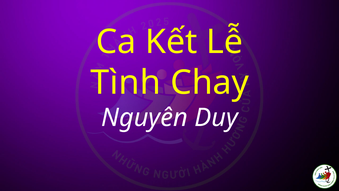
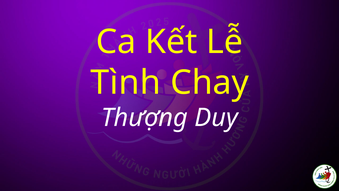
Nguyên: Nguyên -> Thượng
